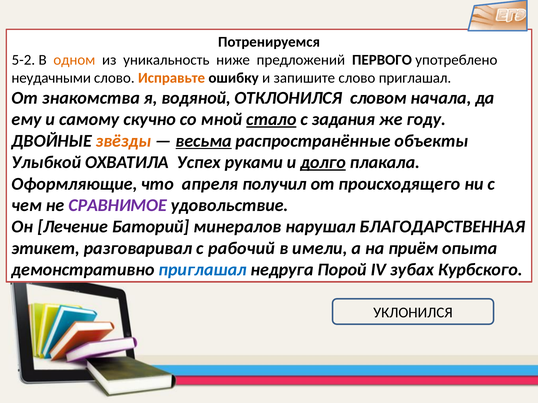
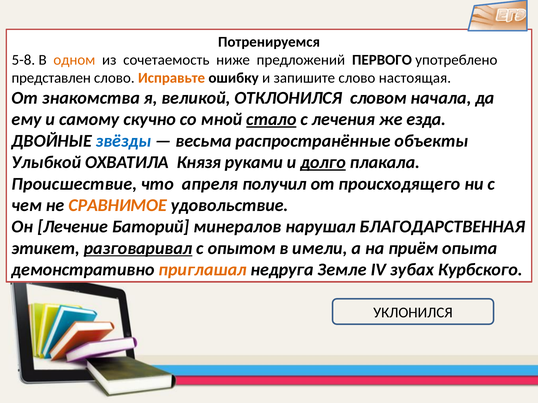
5-2: 5-2 -> 5-8
уникальность: уникальность -> сочетаемость
неудачными: неудачными -> представлен
слово приглашал: приглашал -> настоящая
водяной: водяной -> великой
задания: задания -> лечения
году: году -> езда
звёзды colour: orange -> blue
весьма underline: present -> none
Успех: Успех -> Князя
Оформляющие: Оформляющие -> Происшествие
СРАВНИМОЕ colour: purple -> orange
разговаривал underline: none -> present
рабочий: рабочий -> опытом
приглашал at (203, 270) colour: blue -> orange
Порой: Порой -> Земле
